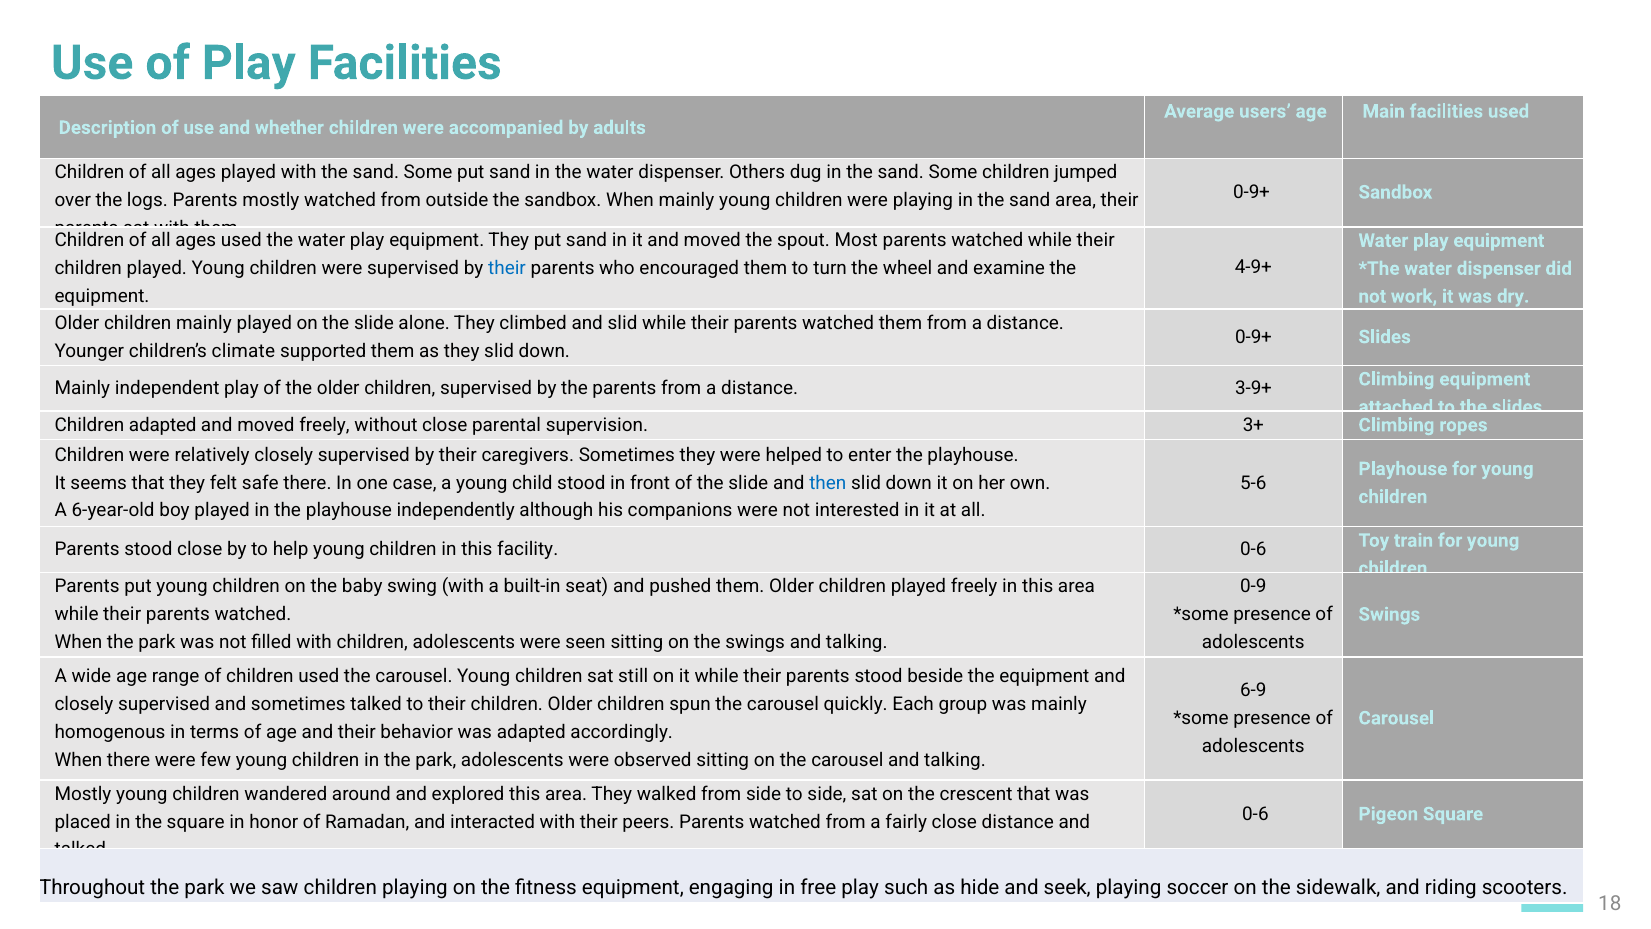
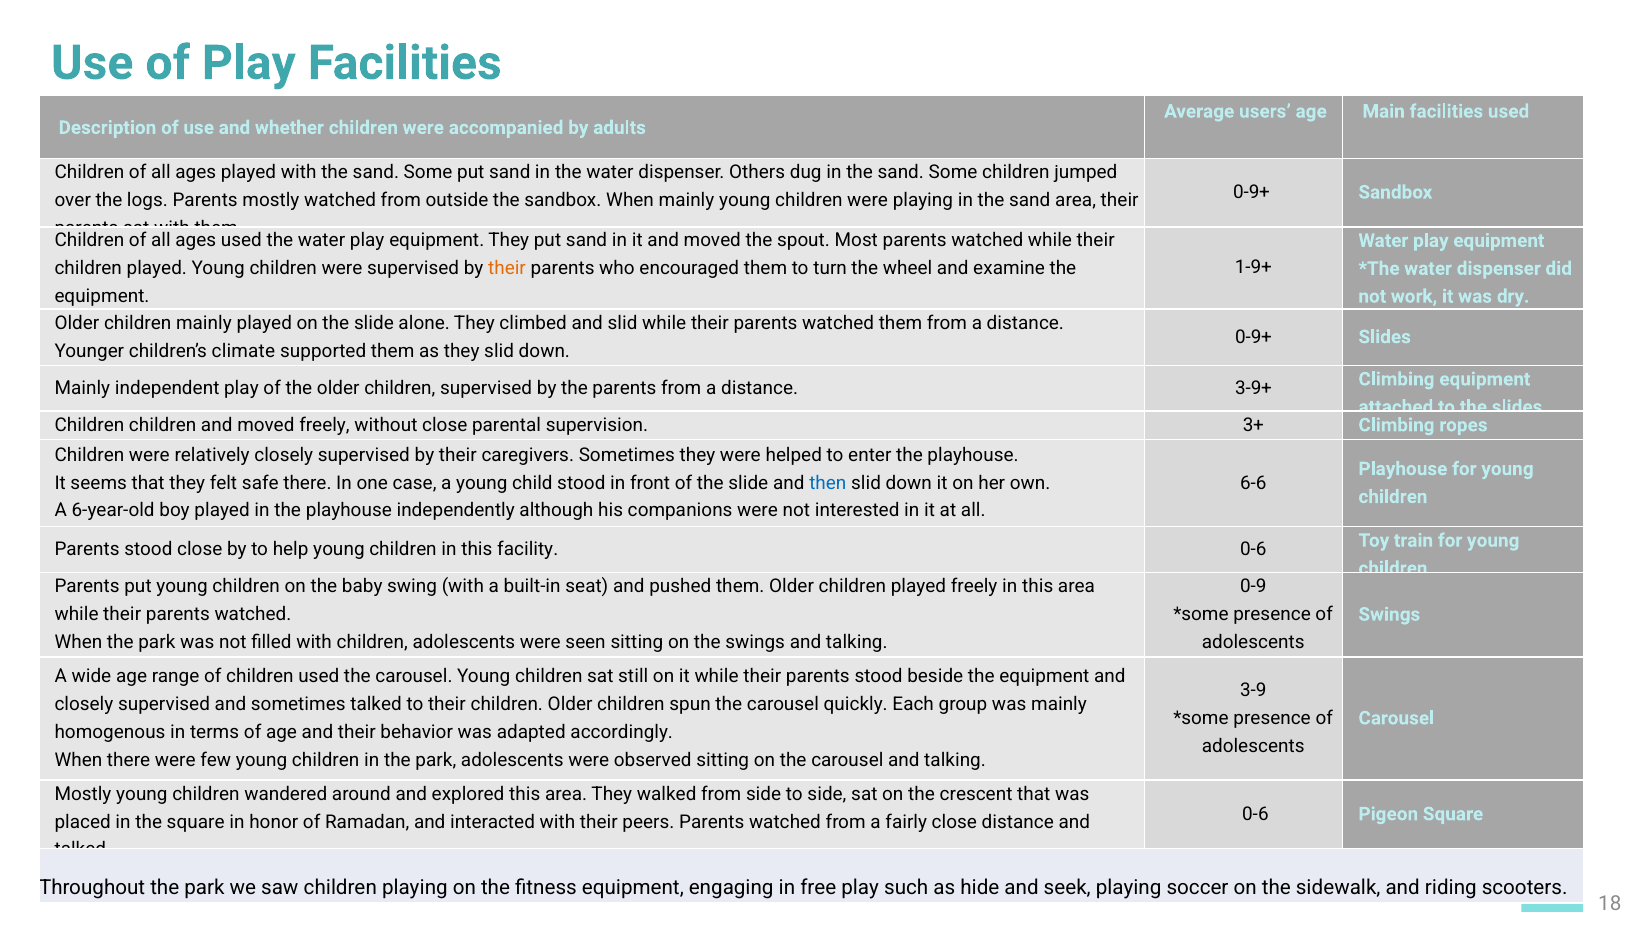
4-9+: 4-9+ -> 1-9+
their at (507, 268) colour: blue -> orange
Children adapted: adapted -> children
5-6: 5-6 -> 6-6
6-9: 6-9 -> 3-9
